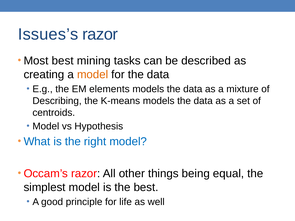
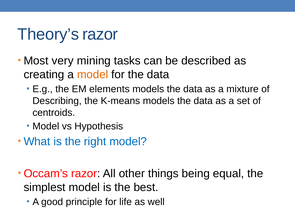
Issues’s: Issues’s -> Theory’s
Most best: best -> very
